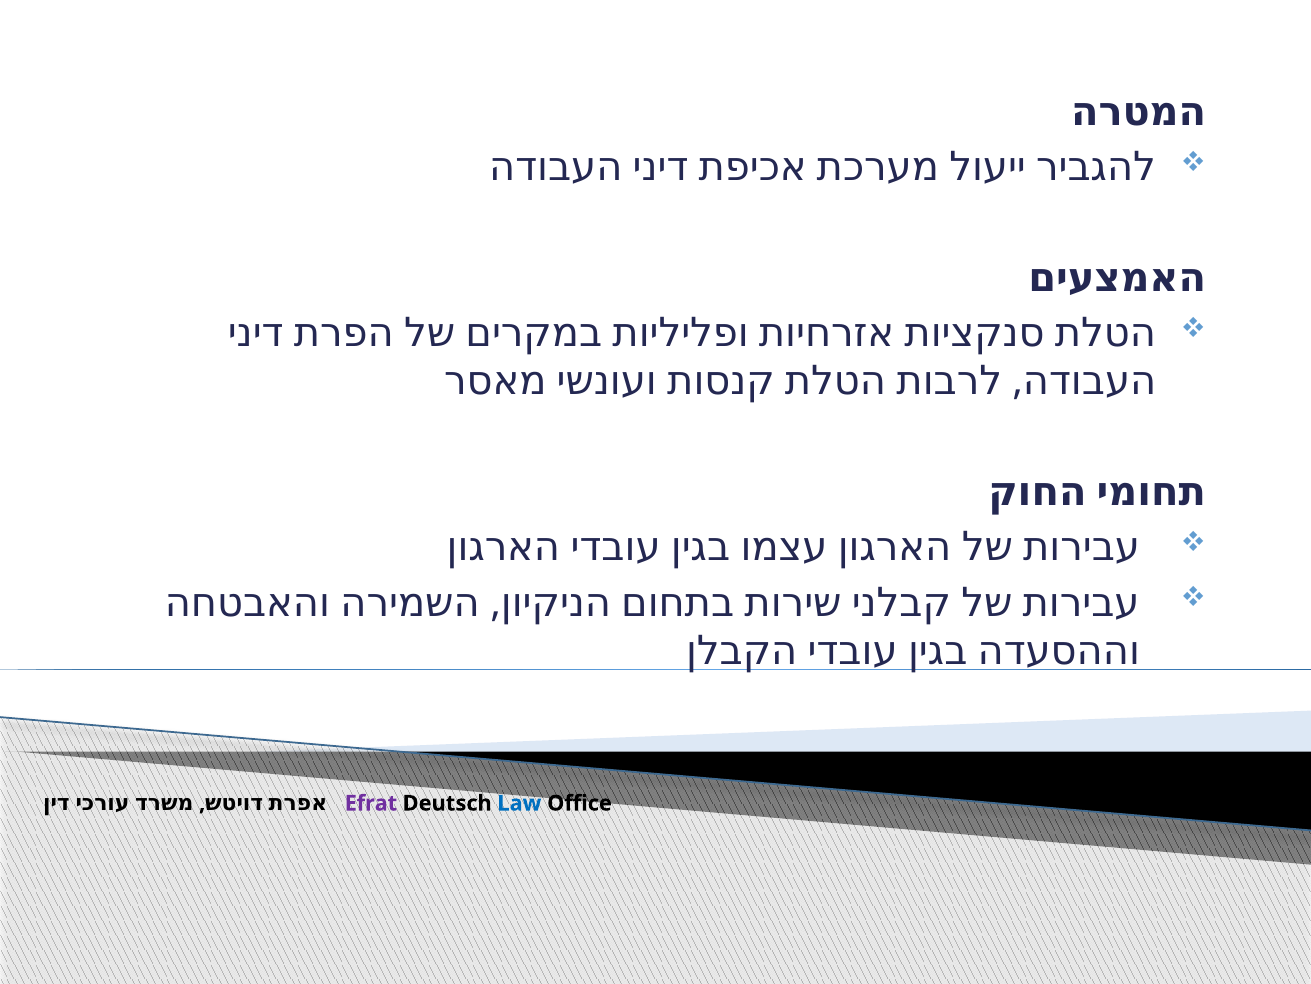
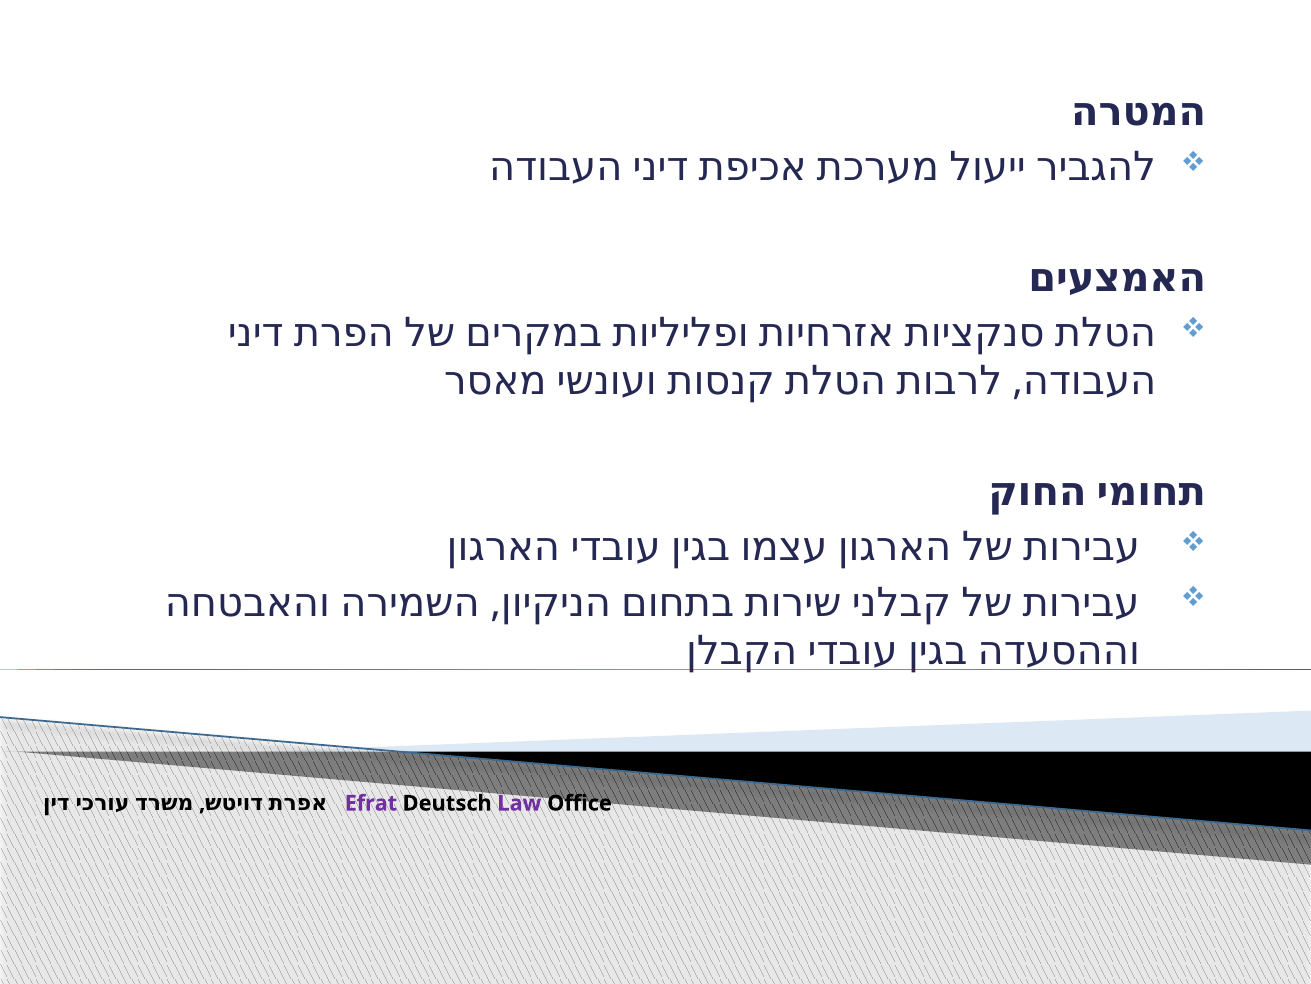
Law colour: blue -> purple
